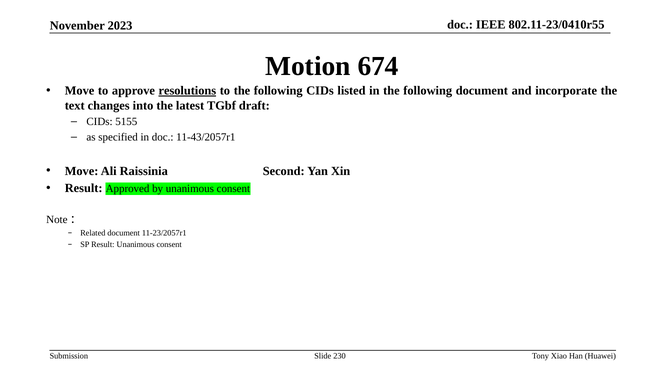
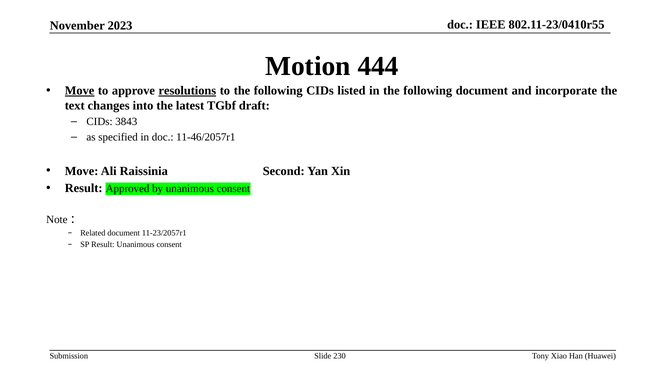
674: 674 -> 444
Move at (80, 91) underline: none -> present
5155: 5155 -> 3843
11-43/2057r1: 11-43/2057r1 -> 11-46/2057r1
